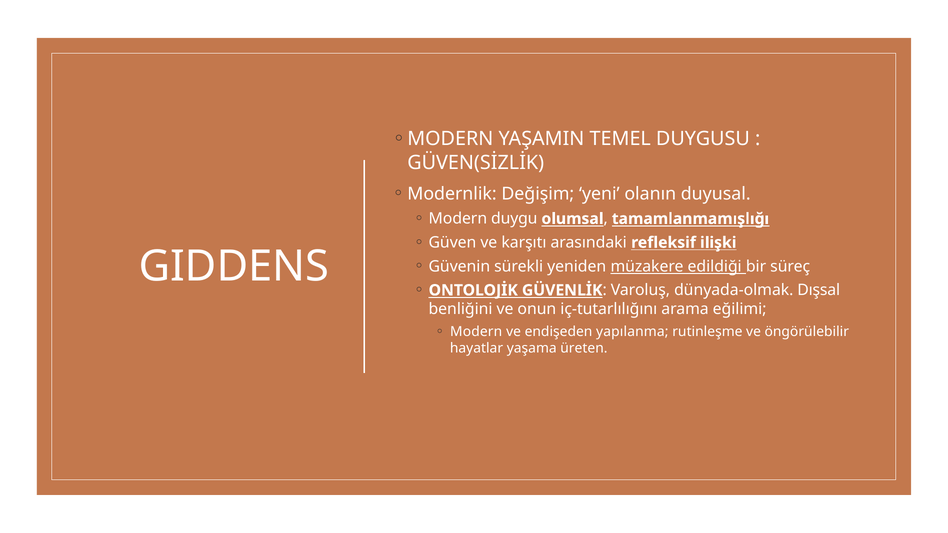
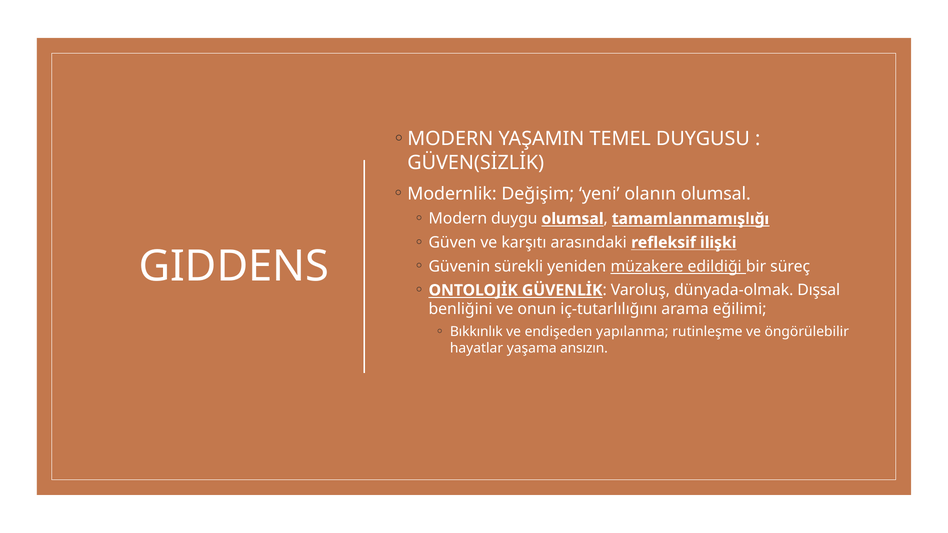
olanın duyusal: duyusal -> olumsal
Modern at (476, 332): Modern -> Bıkkınlık
üreten: üreten -> ansızın
